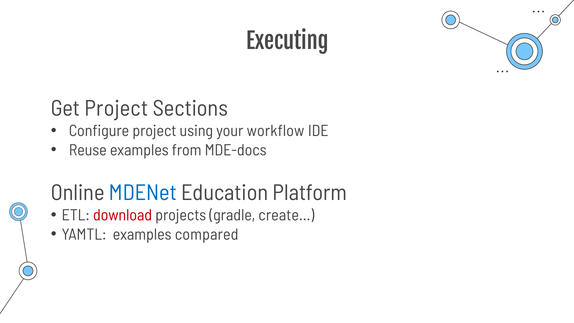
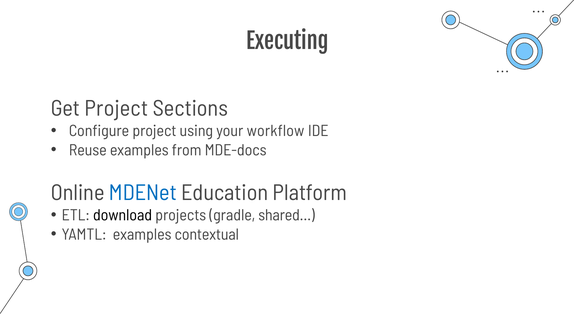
download colour: red -> black
create…: create… -> shared…
compared: compared -> contextual
